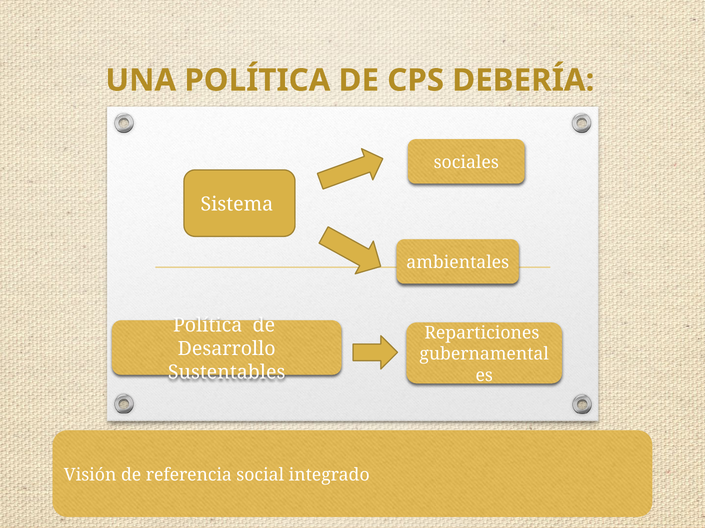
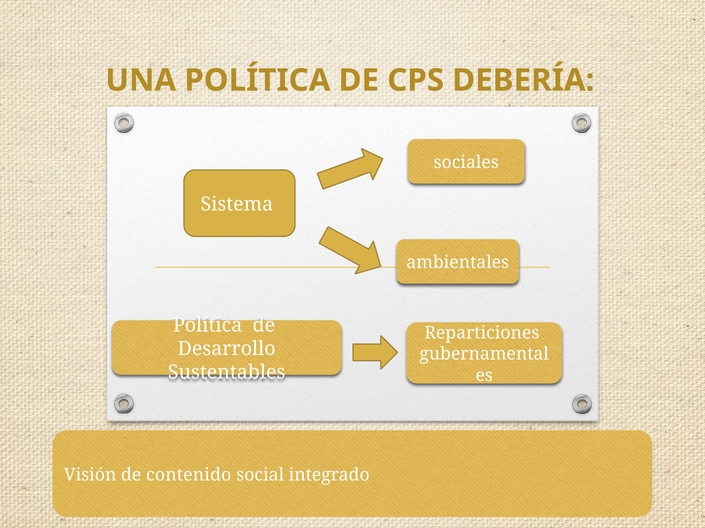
referencia: referencia -> contenido
